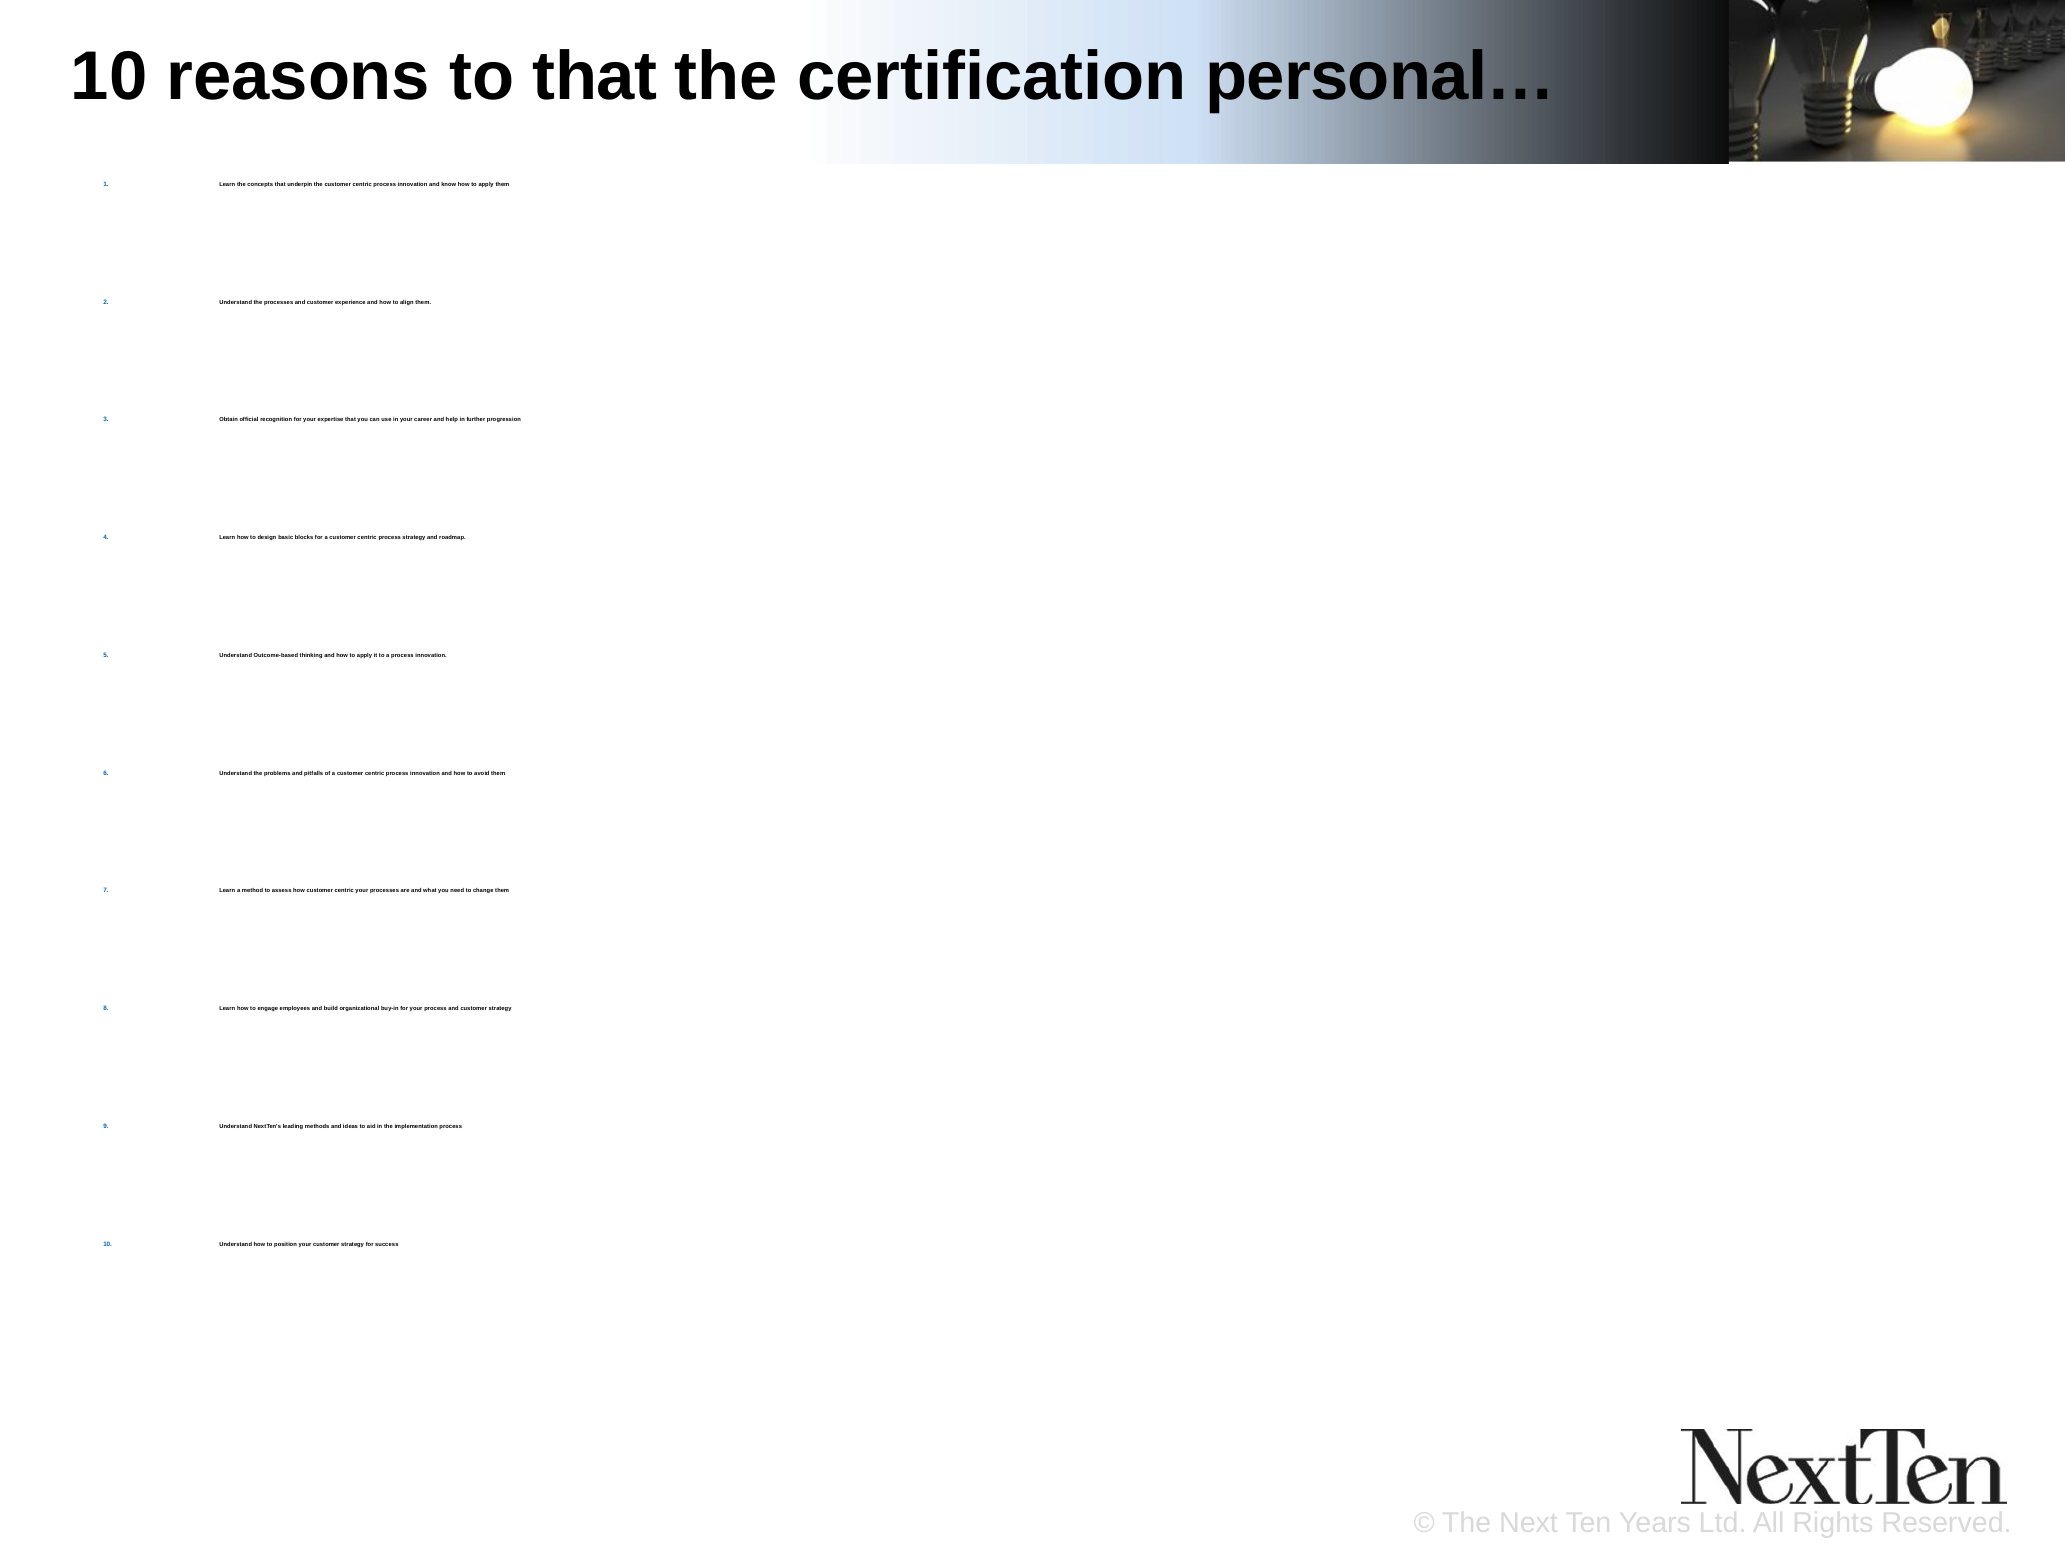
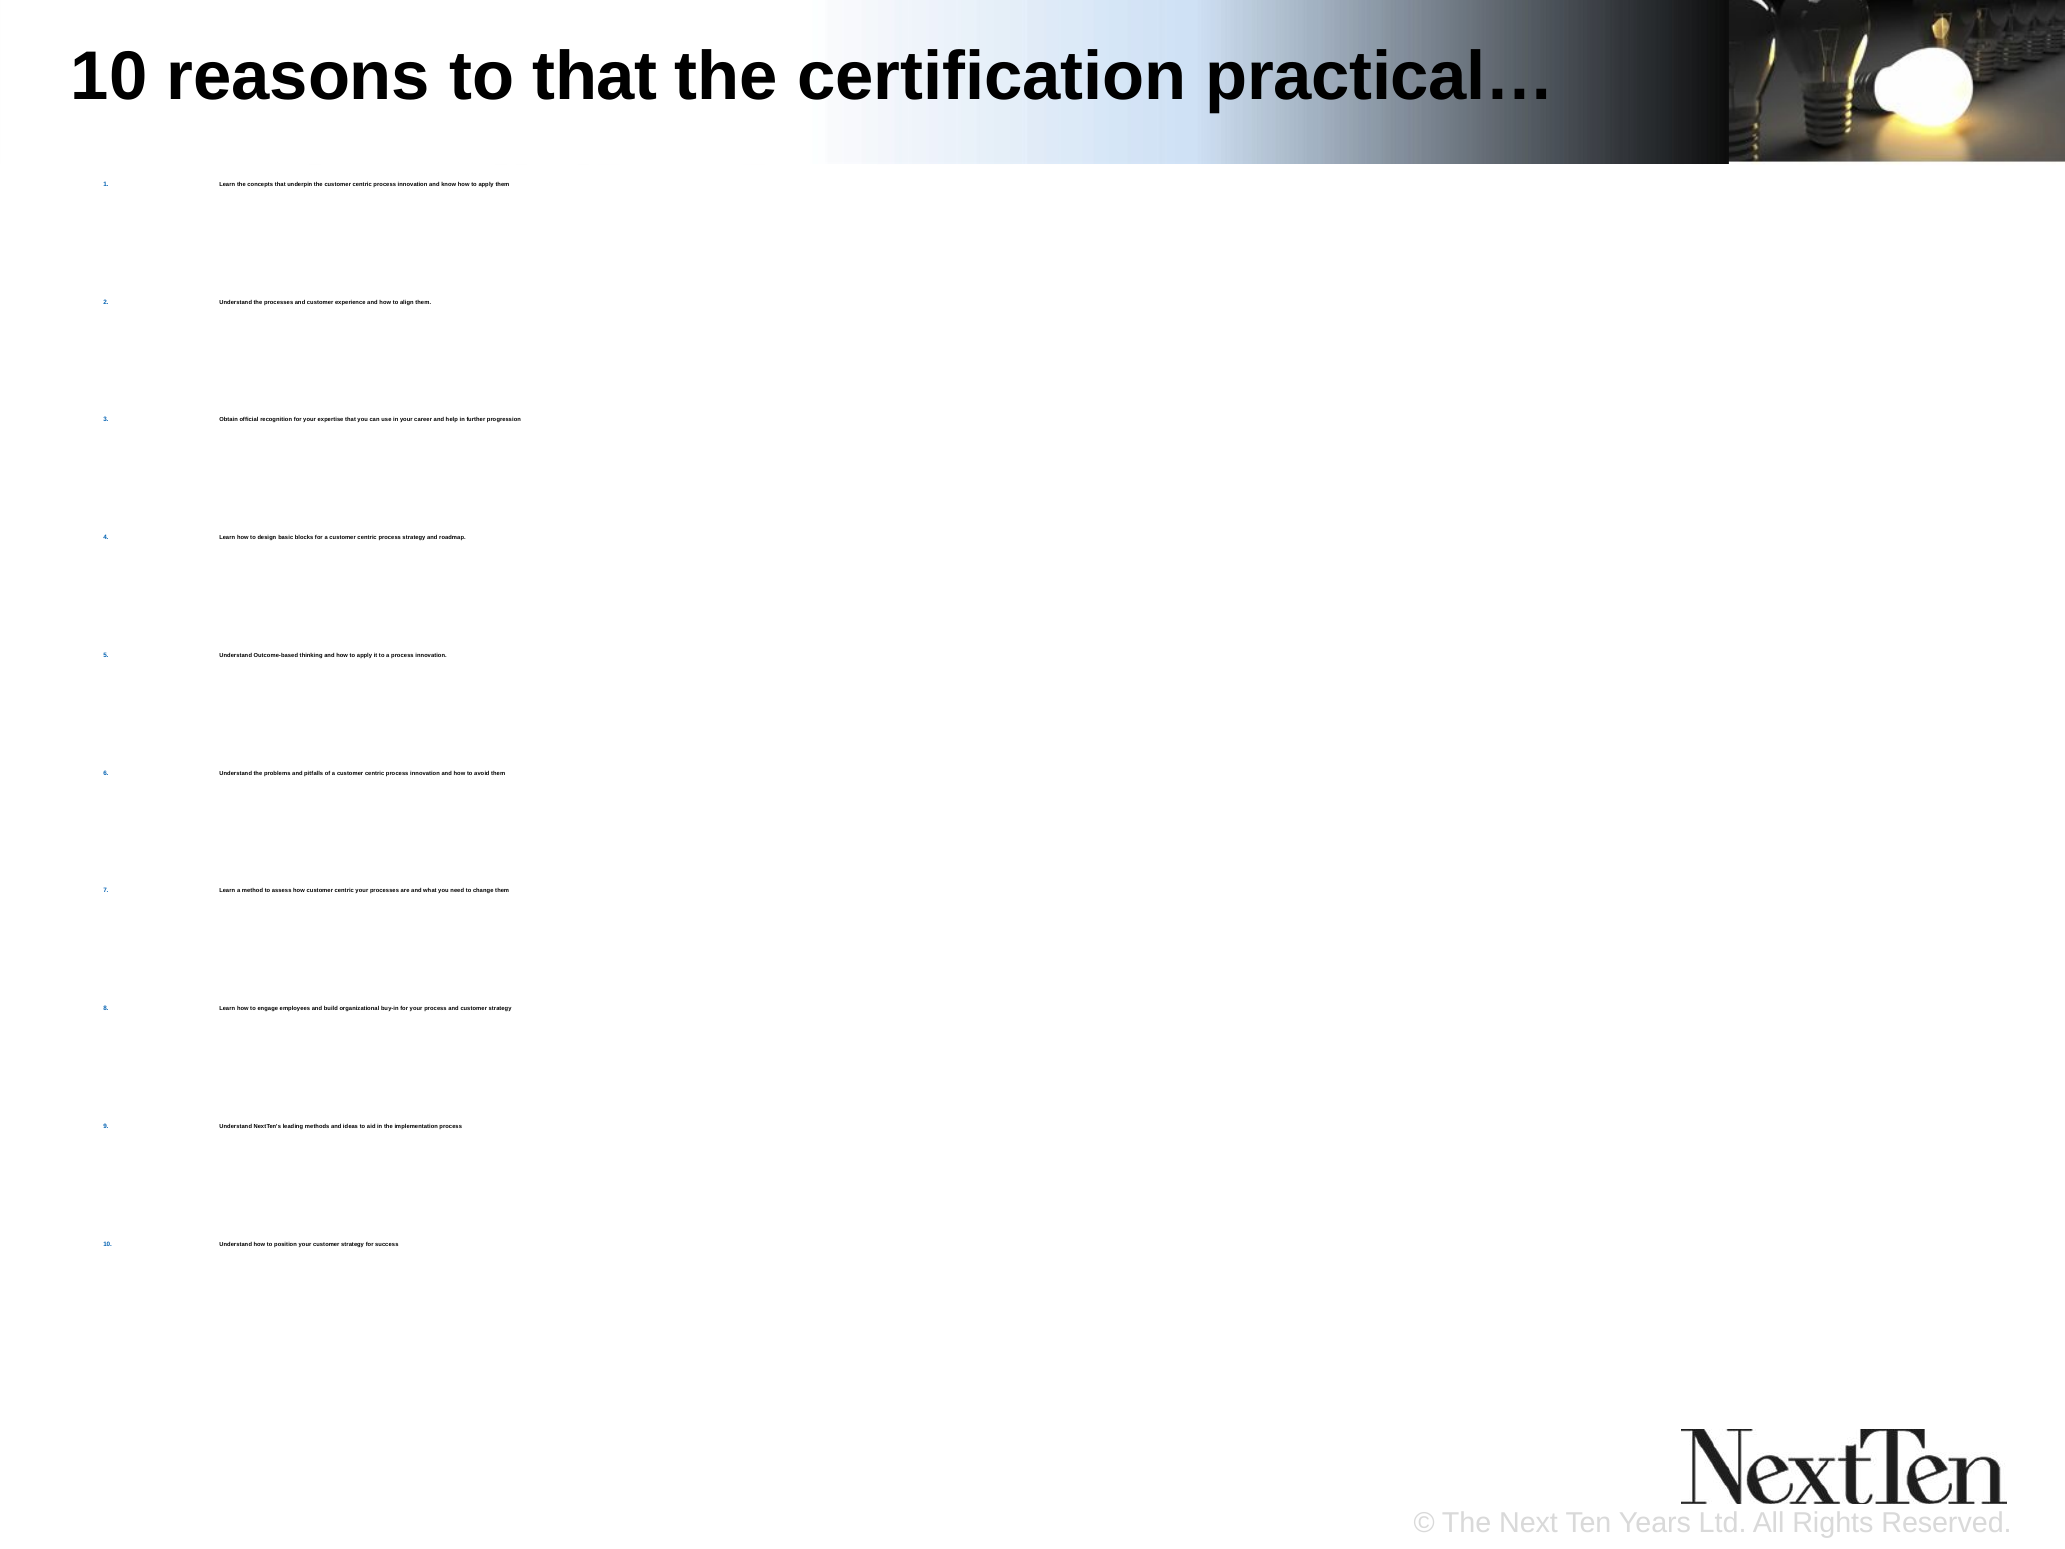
personal…: personal… -> practical…
